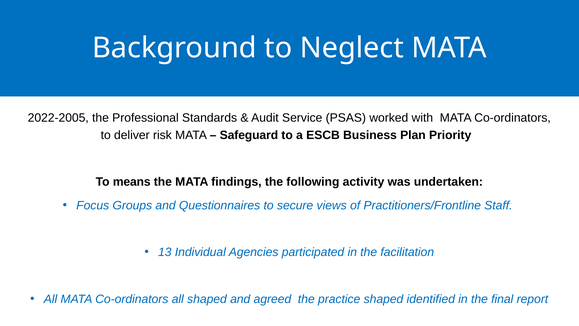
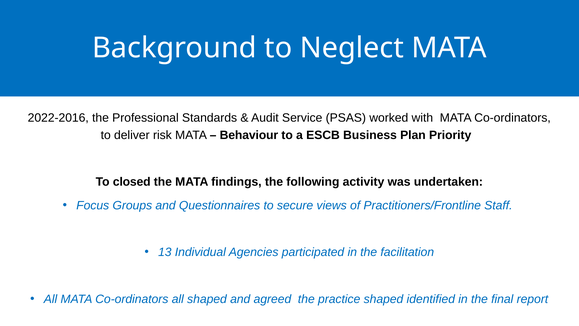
2022-2005: 2022-2005 -> 2022-2016
Safeguard: Safeguard -> Behaviour
means: means -> closed
